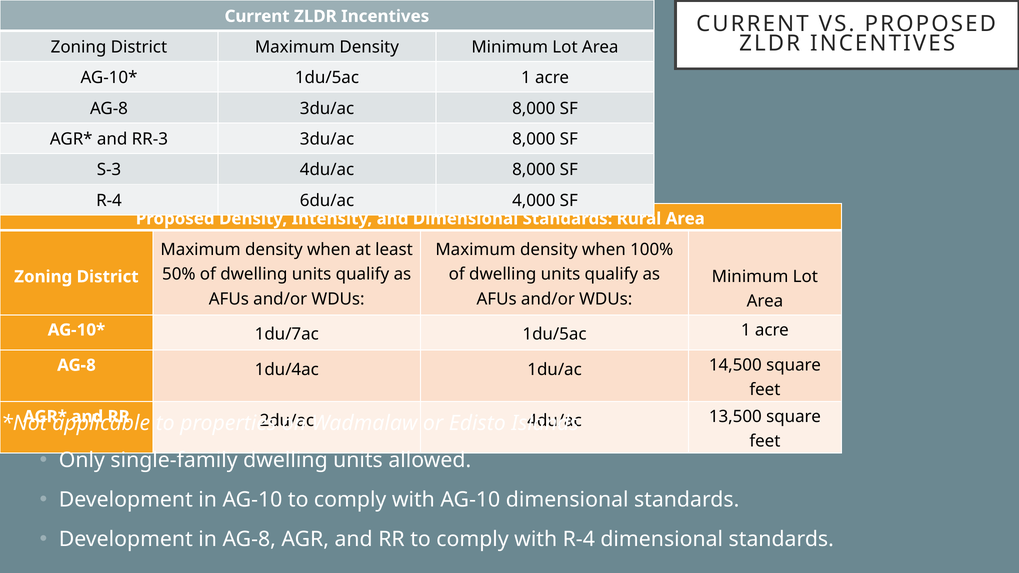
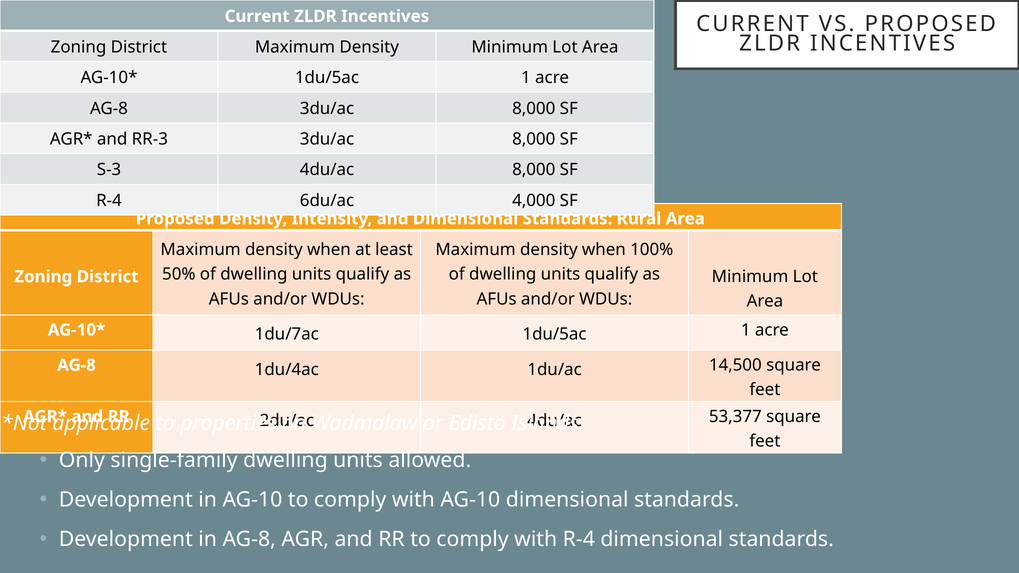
13,500: 13,500 -> 53,377
